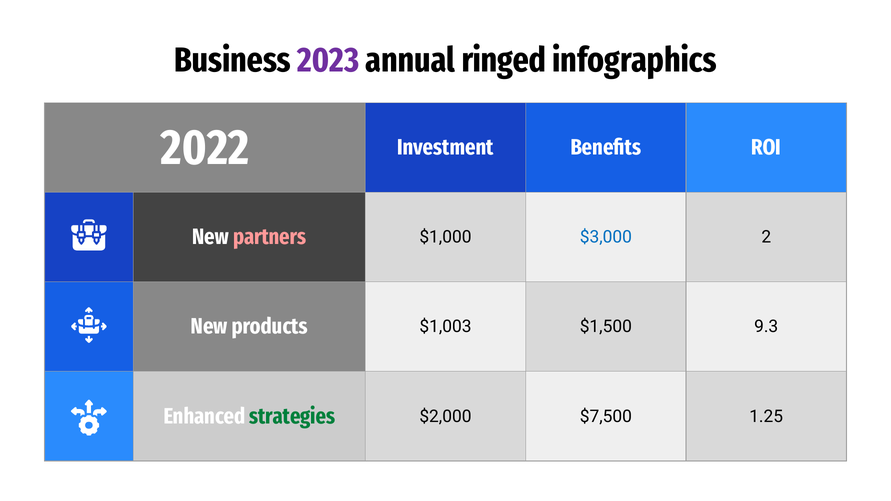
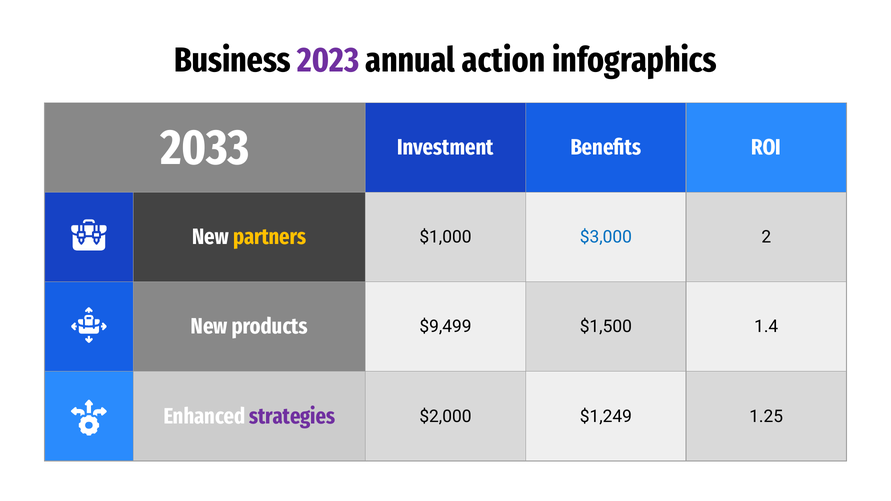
ringed: ringed -> action
2022: 2022 -> 2033
partners colour: pink -> yellow
$1,003: $1,003 -> $9,499
9.3: 9.3 -> 1.4
strategies colour: green -> purple
$7,500: $7,500 -> $1,249
